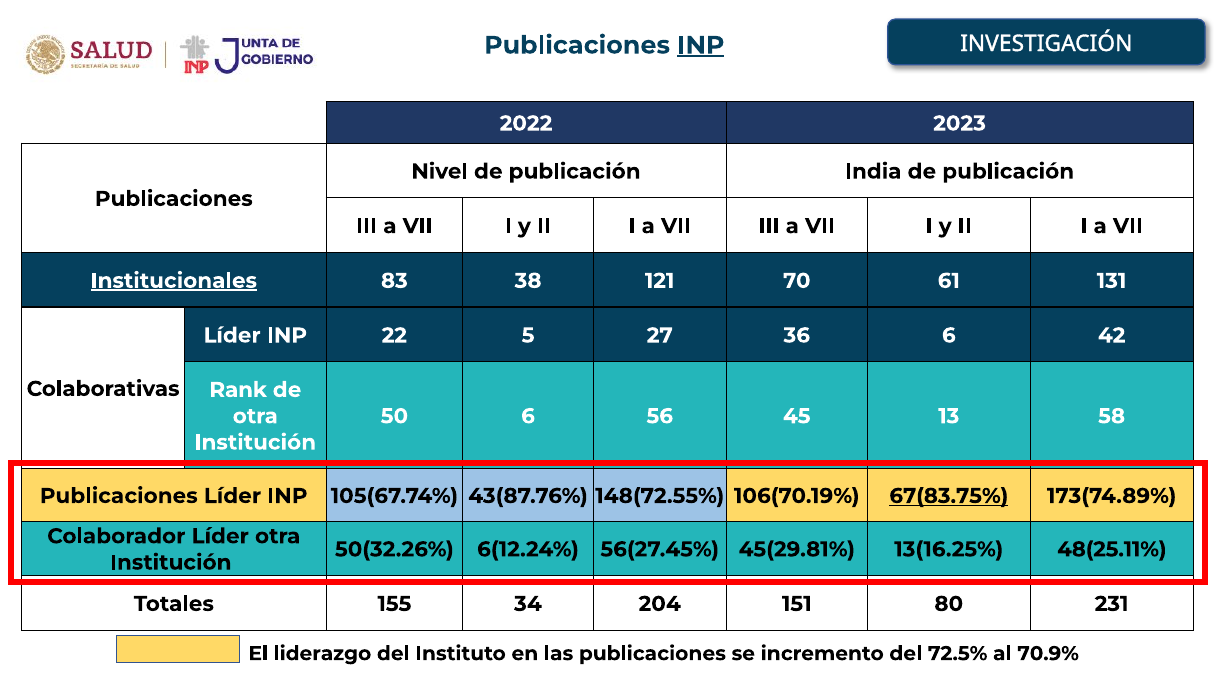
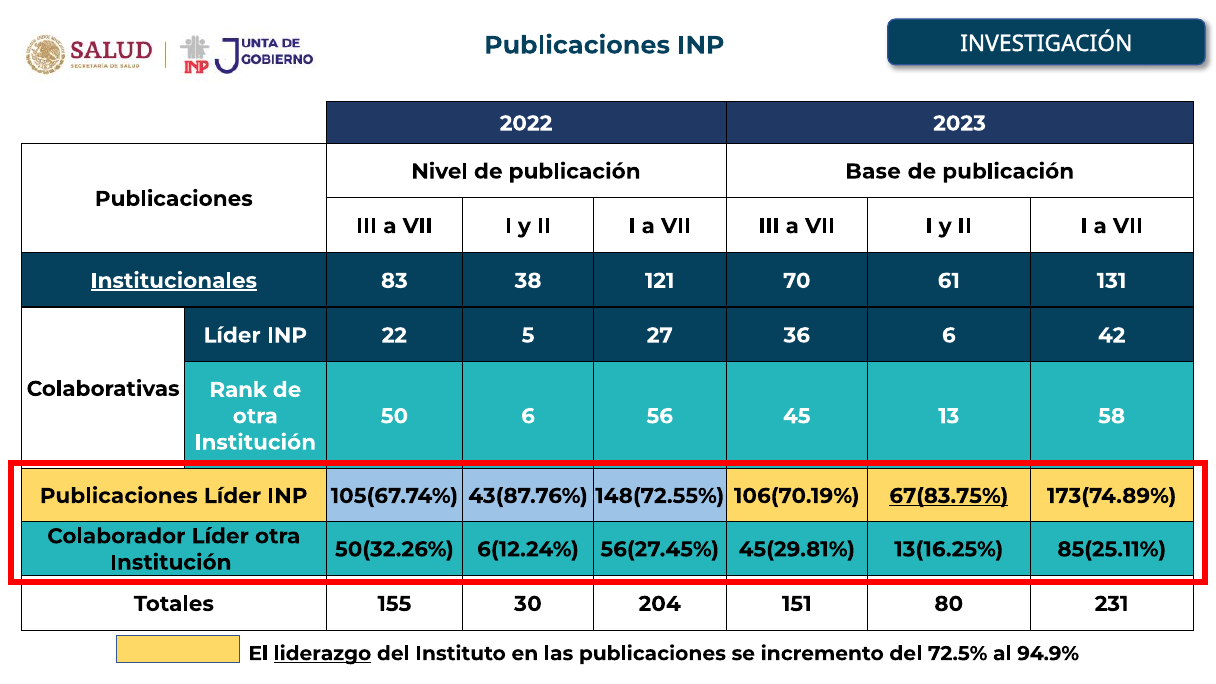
INP at (701, 45) underline: present -> none
India: India -> Base
48(25.11%: 48(25.11% -> 85(25.11%
34: 34 -> 30
liderazgo underline: none -> present
70.9%: 70.9% -> 94.9%
